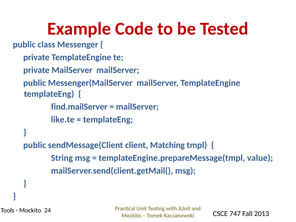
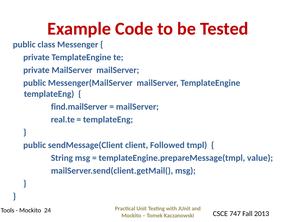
like.te: like.te -> real.te
Matching: Matching -> Followed
